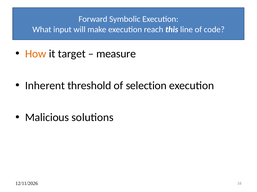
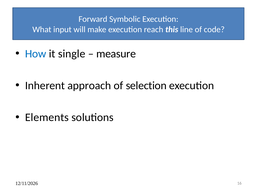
How colour: orange -> blue
target: target -> single
threshold: threshold -> approach
Malicious: Malicious -> Elements
